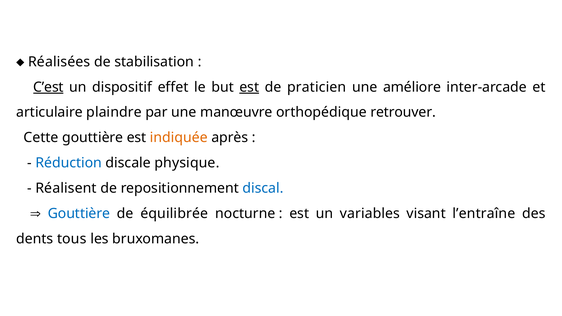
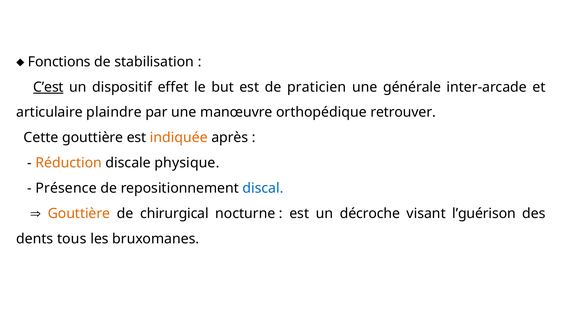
Réalisées: Réalisées -> Fonctions
est at (249, 87) underline: present -> none
améliore: améliore -> générale
Réduction colour: blue -> orange
Réalisent: Réalisent -> Présence
Gouttière at (79, 214) colour: blue -> orange
équilibrée: équilibrée -> chirurgical
variables: variables -> décroche
l’entraîne: l’entraîne -> l’guérison
